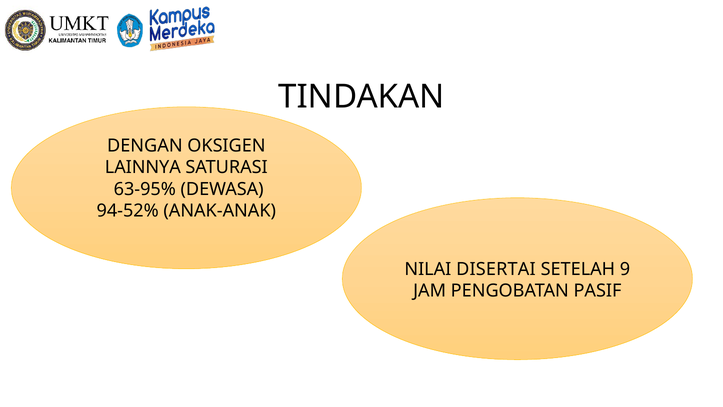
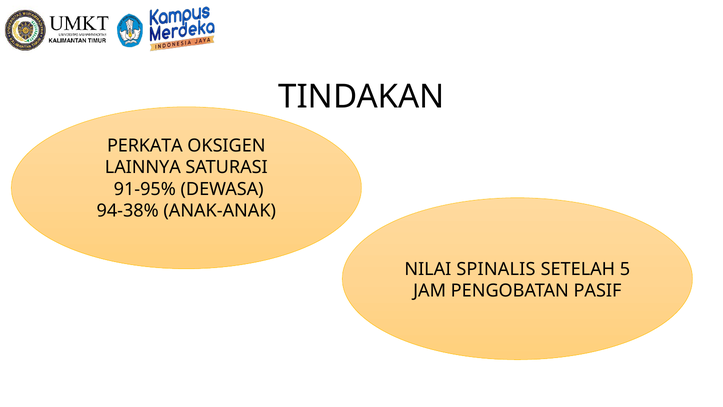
DENGAN: DENGAN -> PERKATA
63-95%: 63-95% -> 91-95%
94-52%: 94-52% -> 94-38%
DISERTAI: DISERTAI -> SPINALIS
9: 9 -> 5
